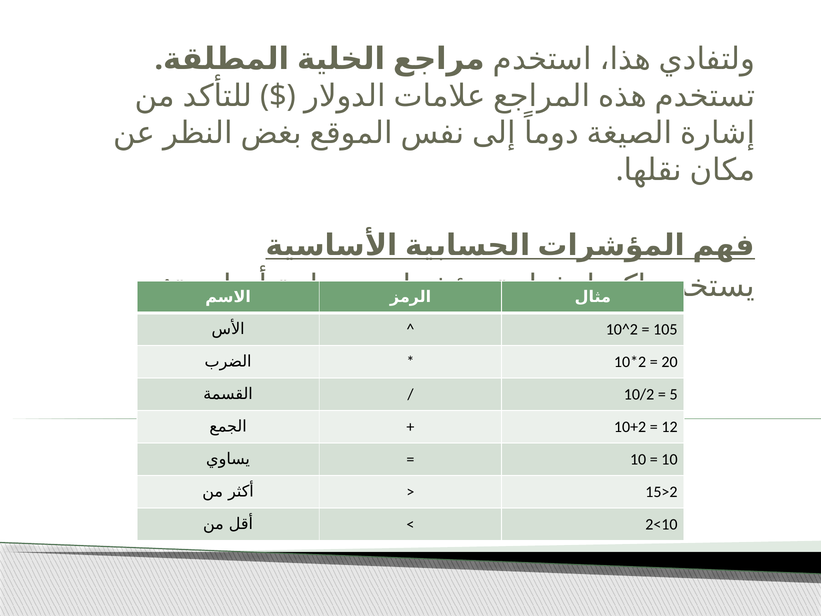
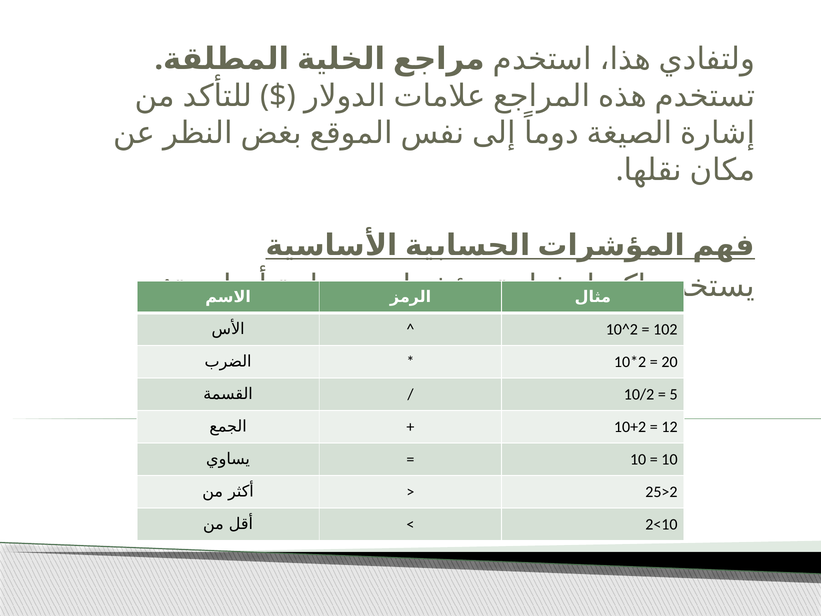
105: 105 -> 102
15>2: 15>2 -> 25>2
